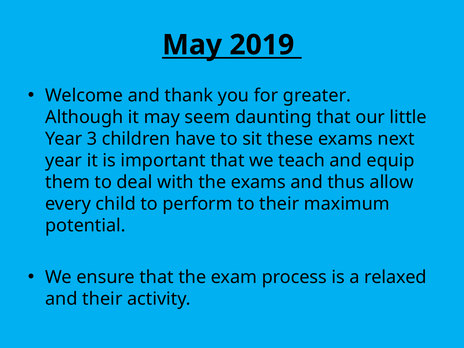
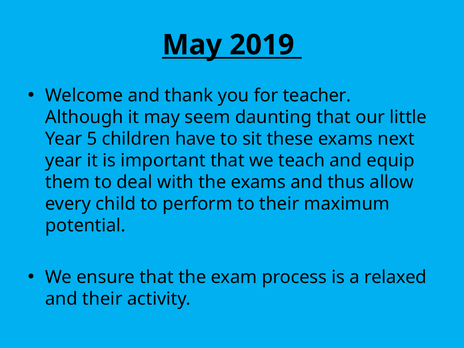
greater: greater -> teacher
3: 3 -> 5
